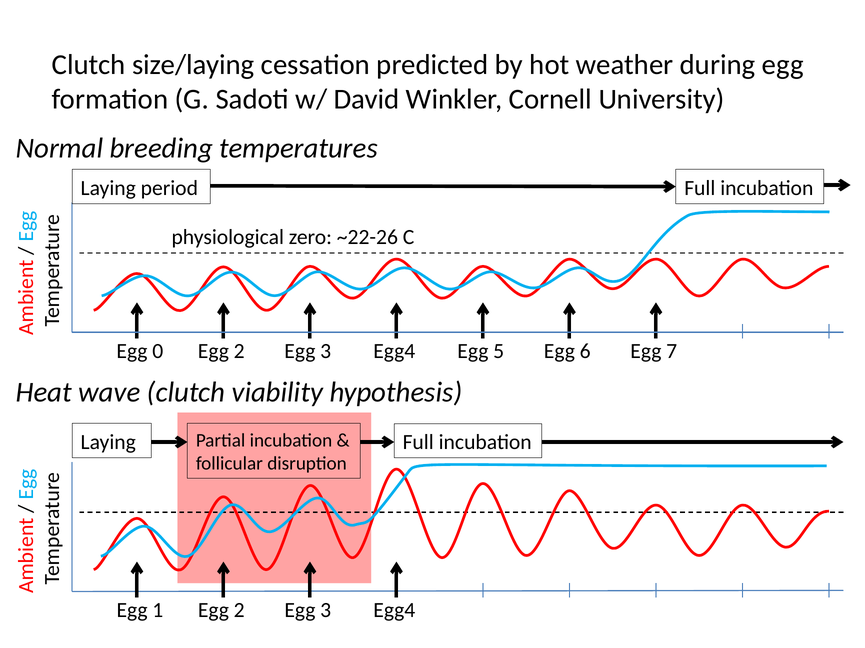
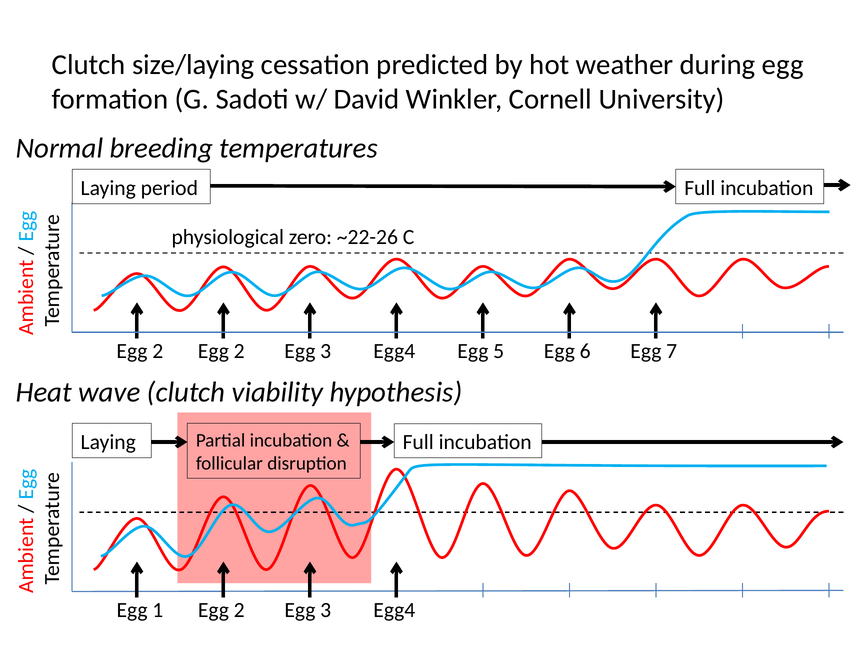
0 at (158, 351): 0 -> 2
